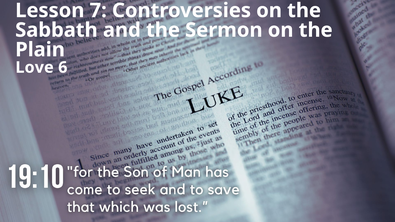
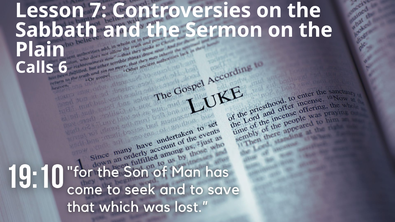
Love: Love -> Calls
